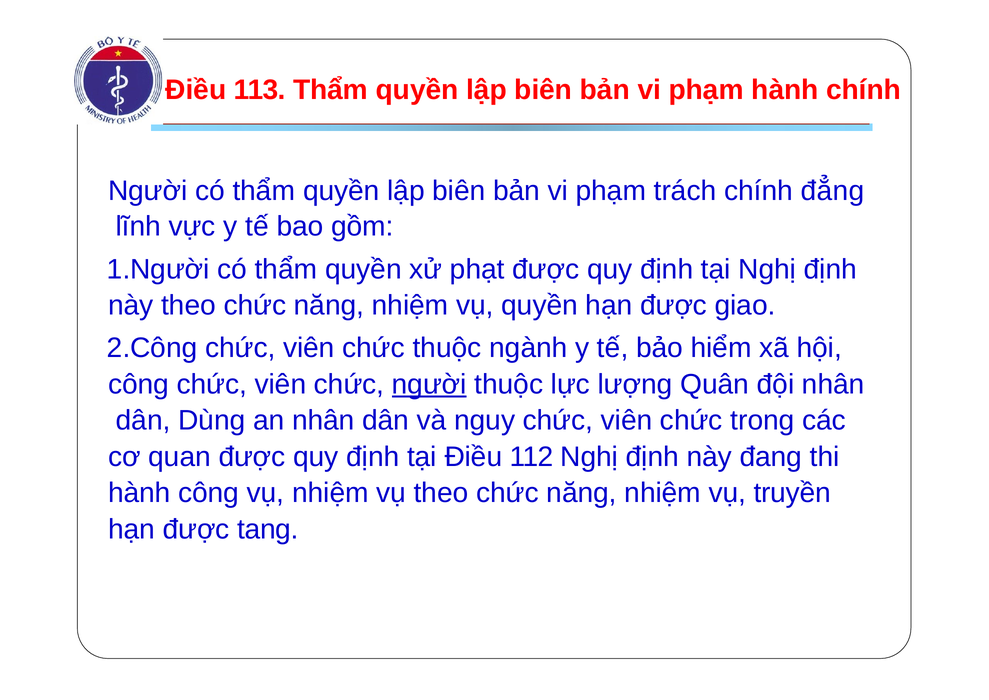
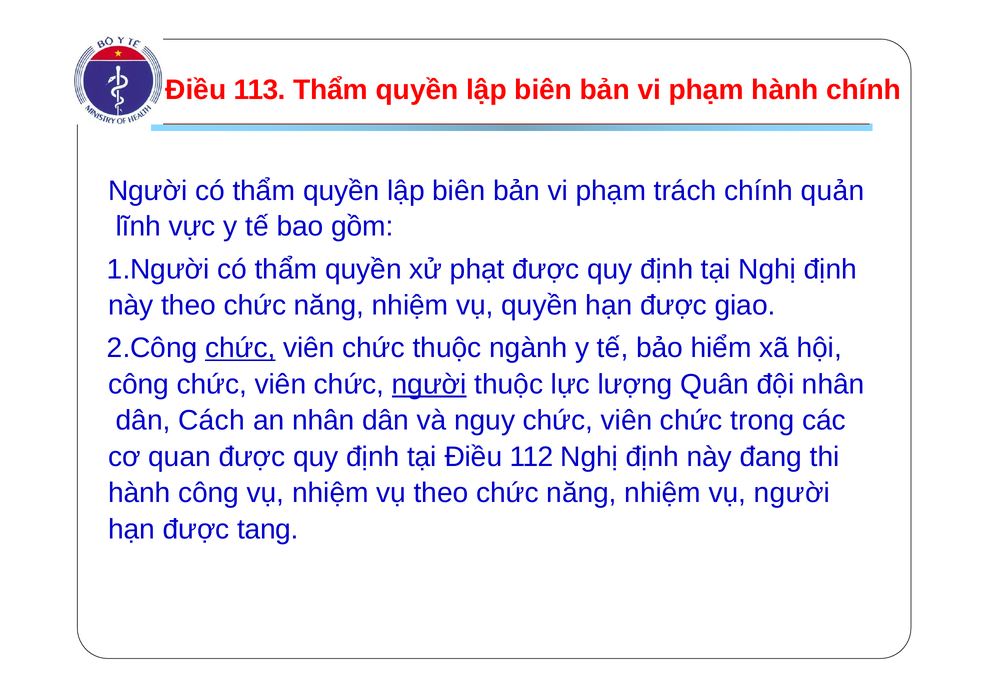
đẳng: đẳng -> quản
chức at (240, 348) underline: none -> present
Dùng: Dùng -> Cách
vụ truyền: truyền -> người
